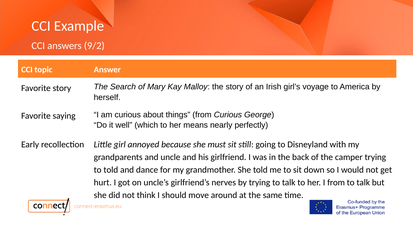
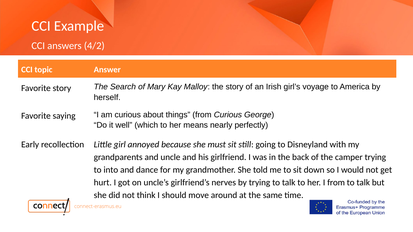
9/2: 9/2 -> 4/2
to told: told -> into
